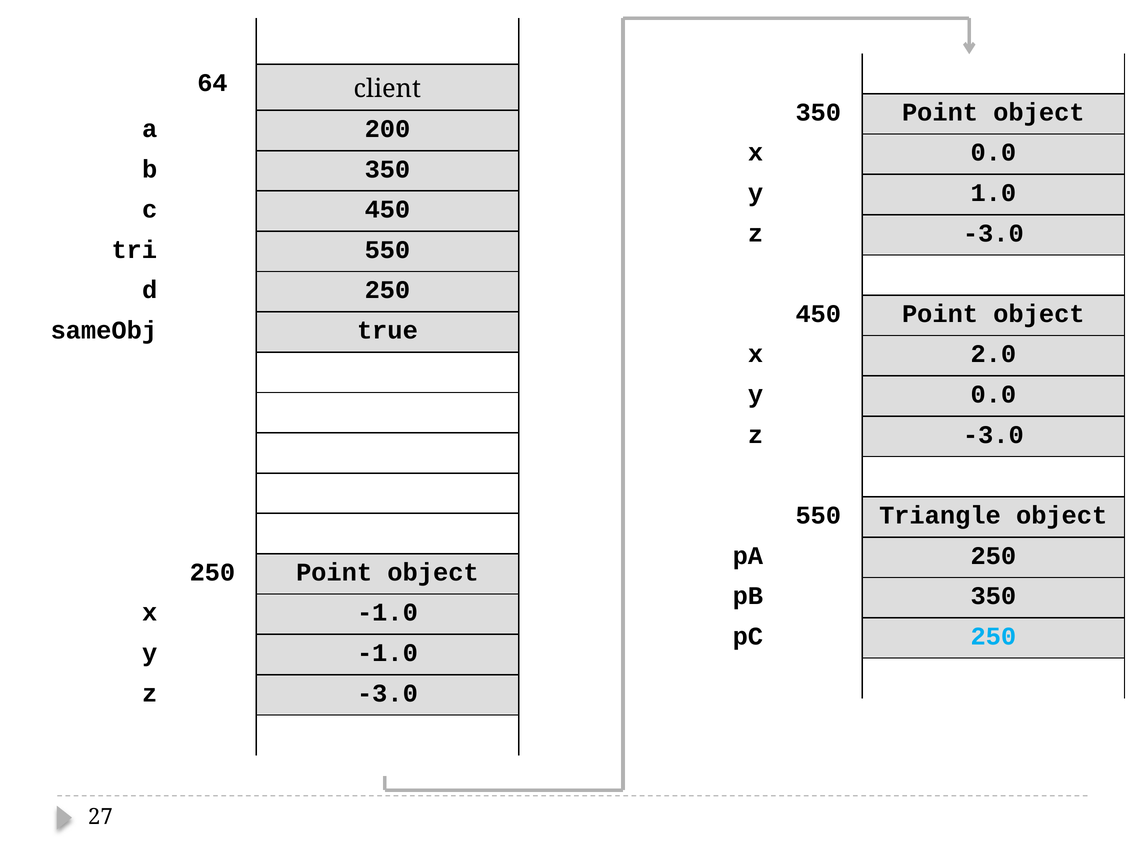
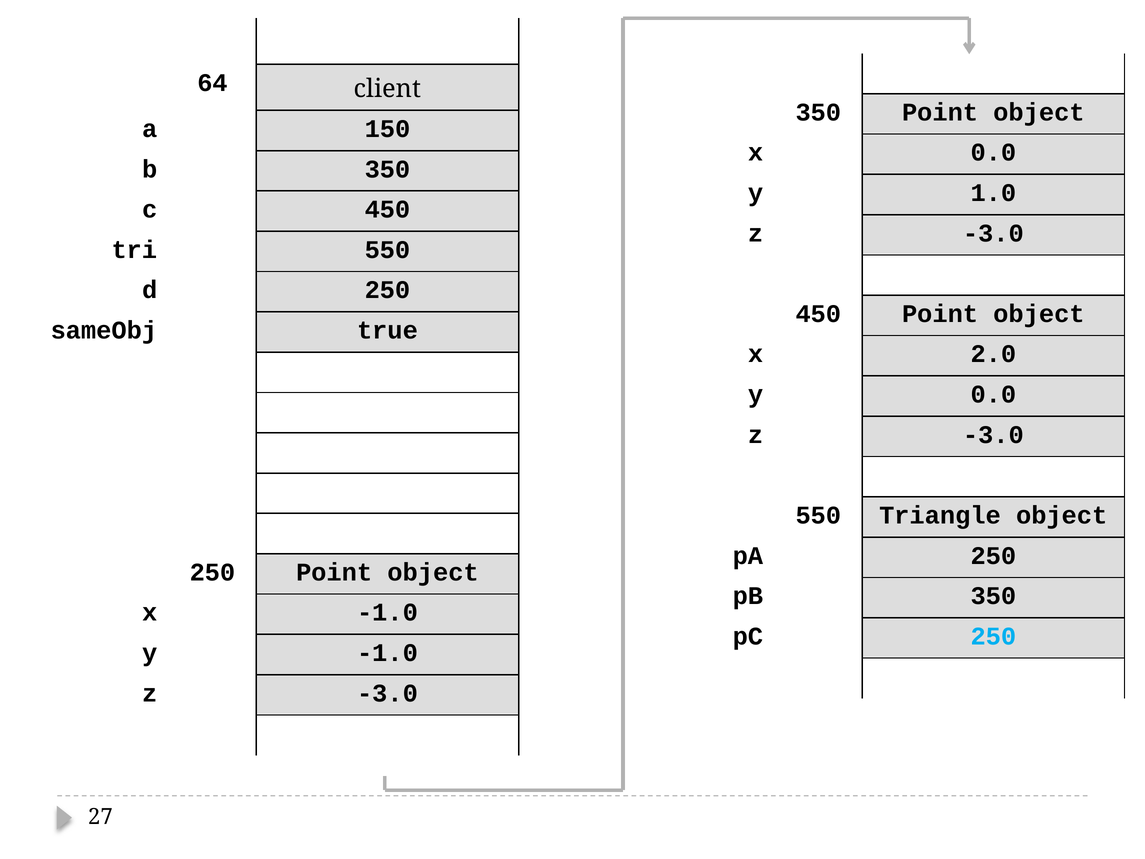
200: 200 -> 150
